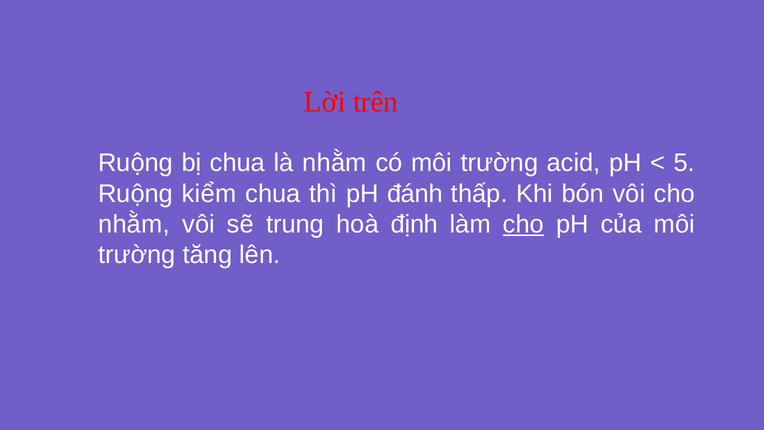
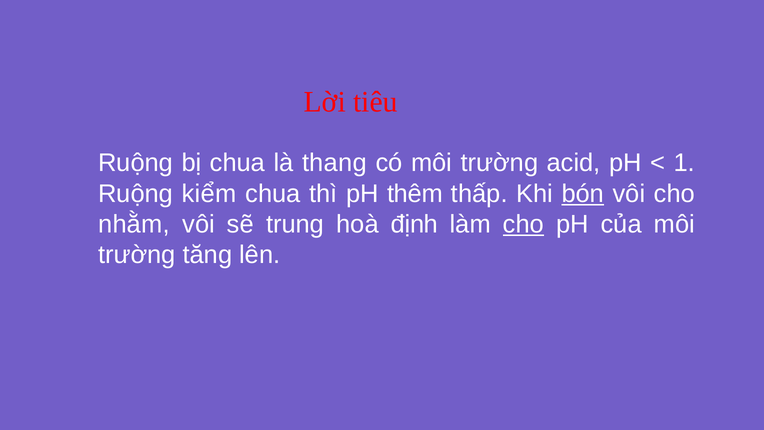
trên: trên -> tiêu
là nhằm: nhằm -> thang
5: 5 -> 1
đánh: đánh -> thêm
bón underline: none -> present
